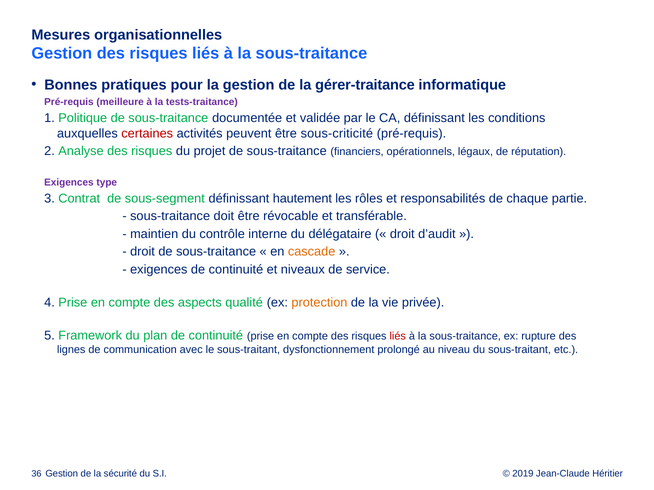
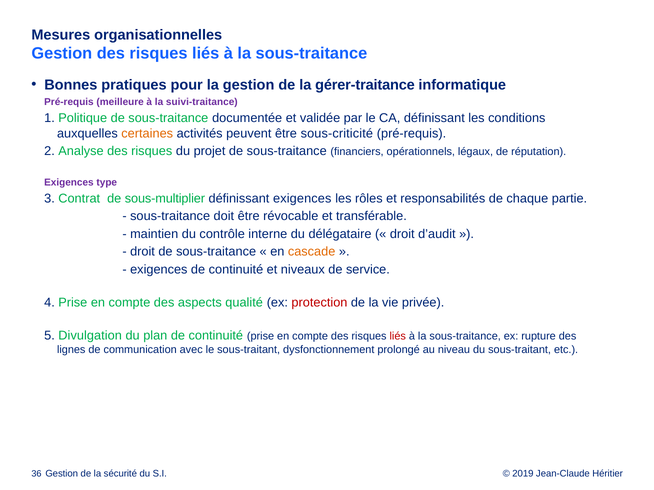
tests-traitance: tests-traitance -> suivi-traitance
certaines colour: red -> orange
sous-segment: sous-segment -> sous-multiplier
définissant hautement: hautement -> exigences
protection colour: orange -> red
Framework: Framework -> Divulgation
